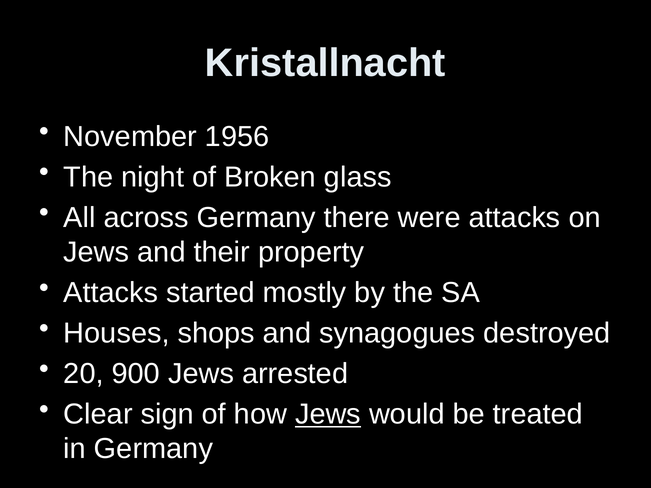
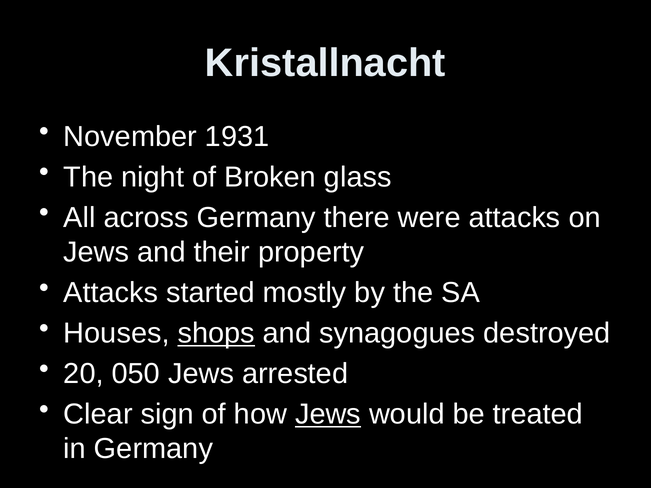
1956: 1956 -> 1931
shops underline: none -> present
900: 900 -> 050
